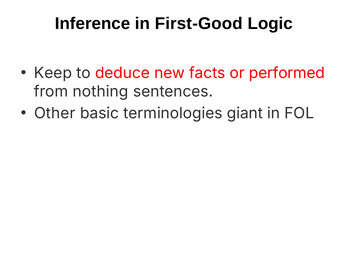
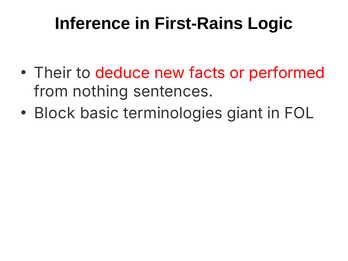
First-Good: First-Good -> First-Rains
Keep: Keep -> Their
Other: Other -> Block
